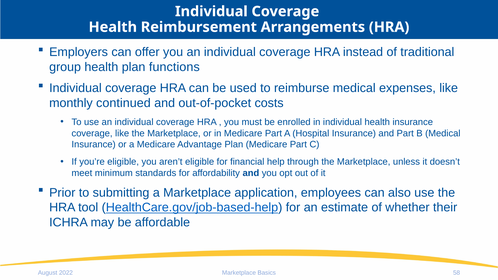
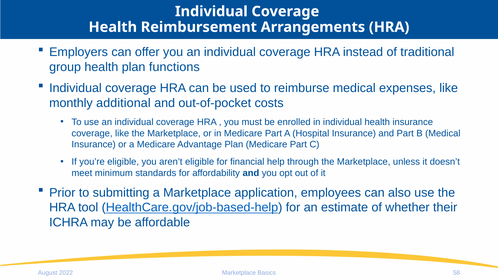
continued: continued -> additional
